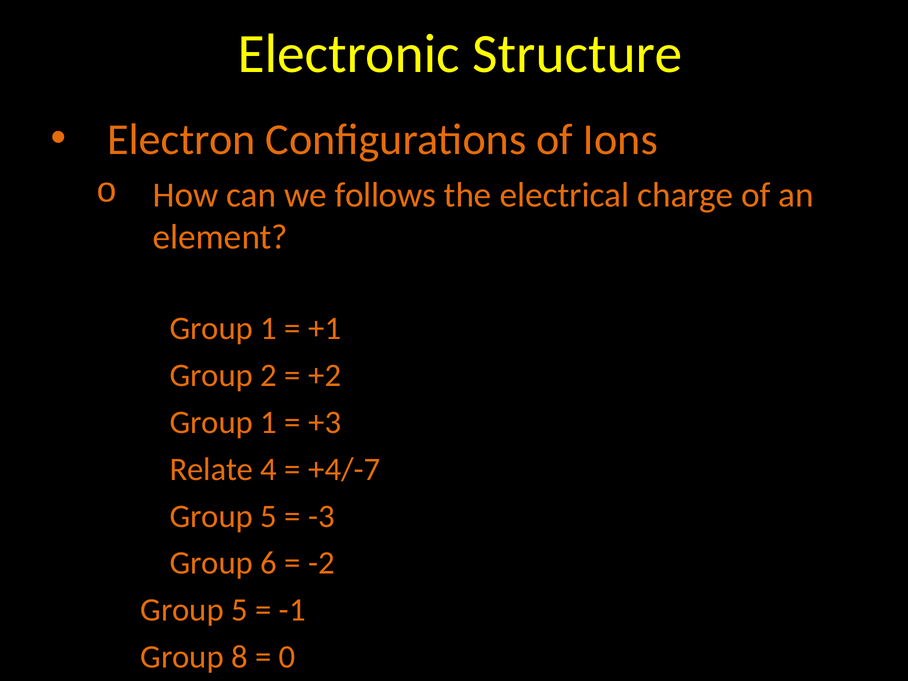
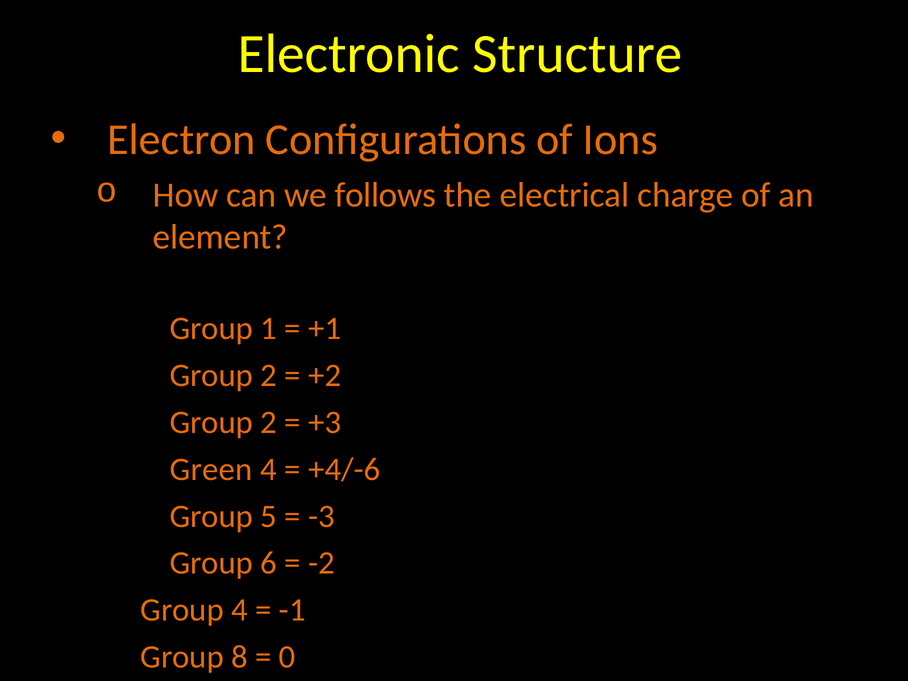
1 at (269, 422): 1 -> 2
Relate: Relate -> Green
+4/-7: +4/-7 -> +4/-6
5 at (239, 610): 5 -> 4
